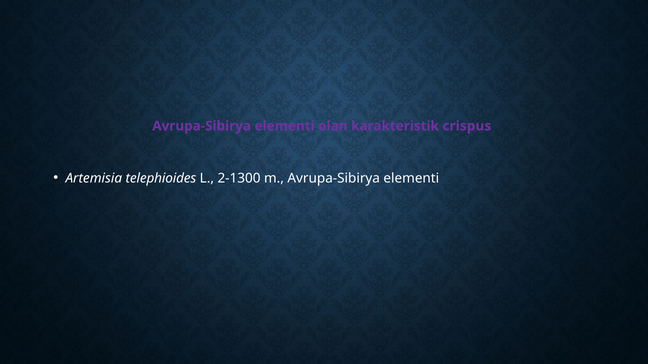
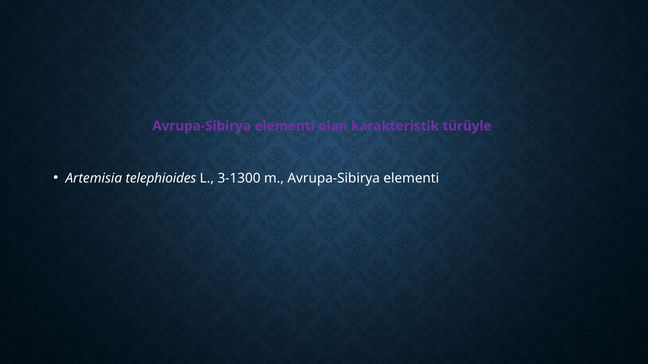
crispus: crispus -> türüyle
2-1300: 2-1300 -> 3-1300
